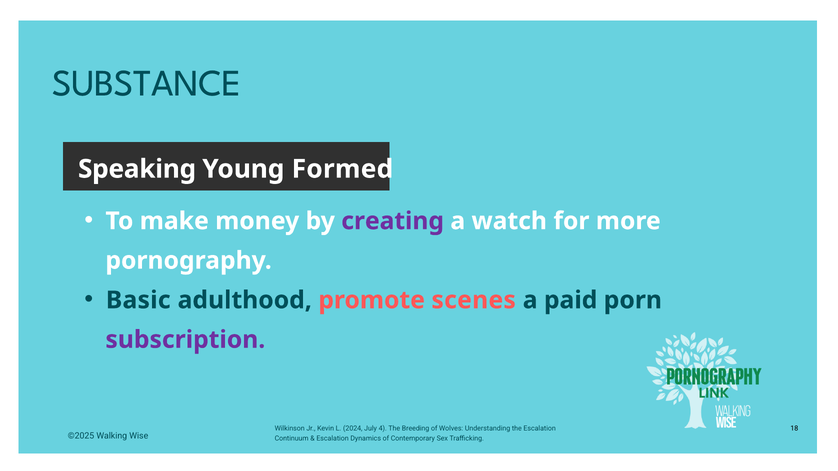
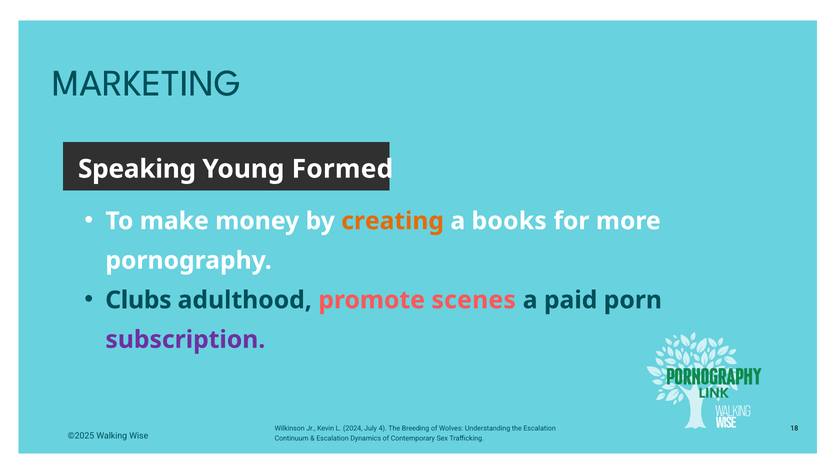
SUBSTANCE: SUBSTANCE -> MARKETING
creating colour: purple -> orange
watch: watch -> books
Basic: Basic -> Clubs
